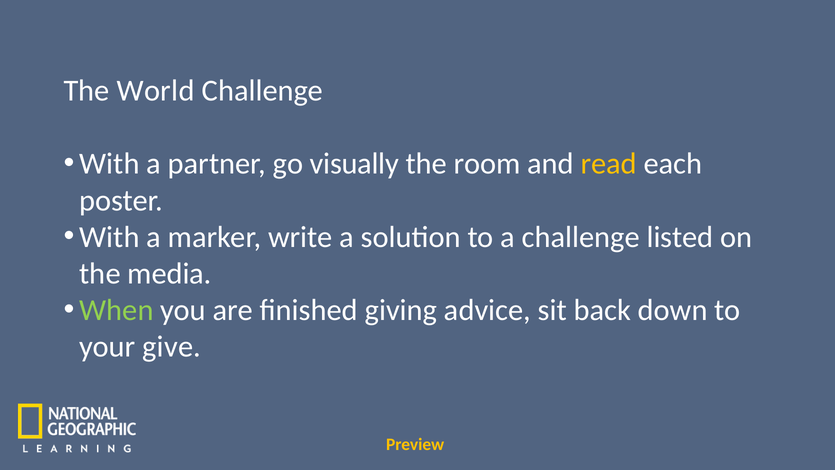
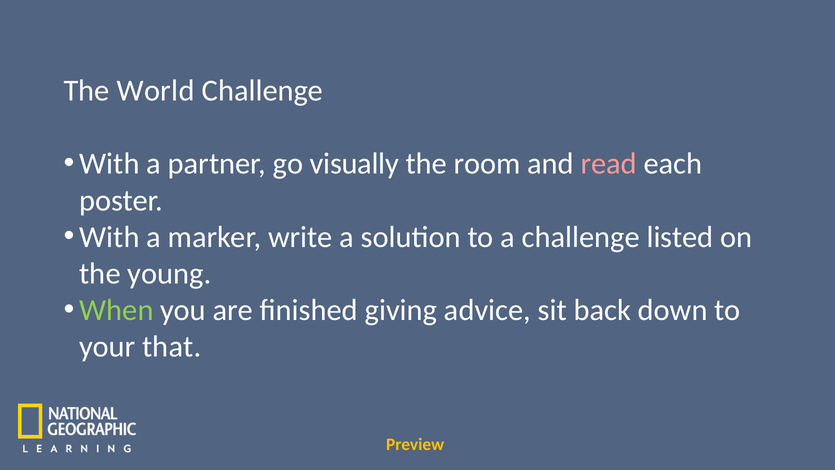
read colour: yellow -> pink
media: media -> young
give: give -> that
